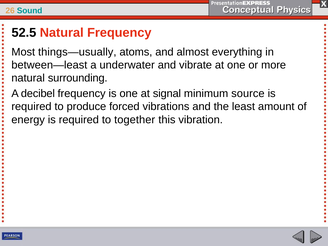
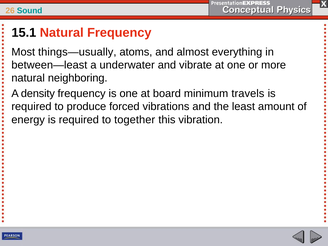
52.5: 52.5 -> 15.1
surrounding: surrounding -> neighboring
decibel: decibel -> density
signal: signal -> board
source: source -> travels
